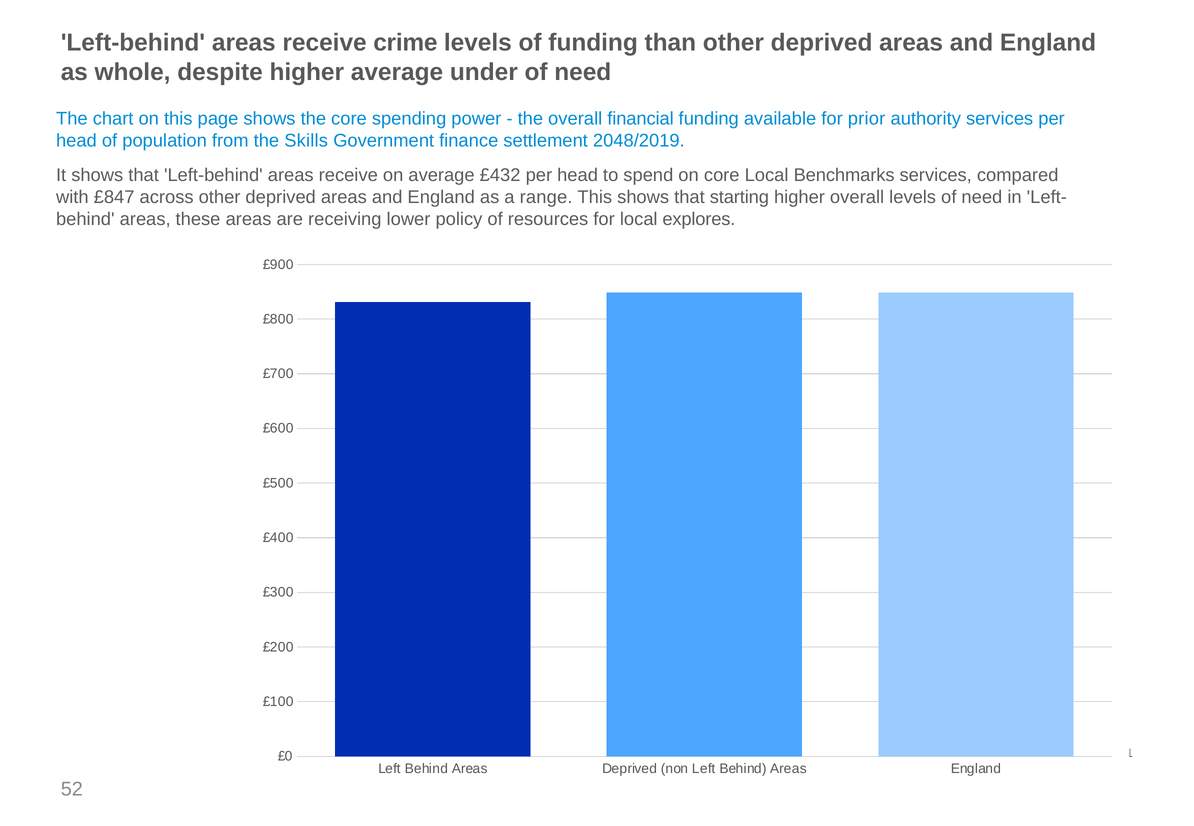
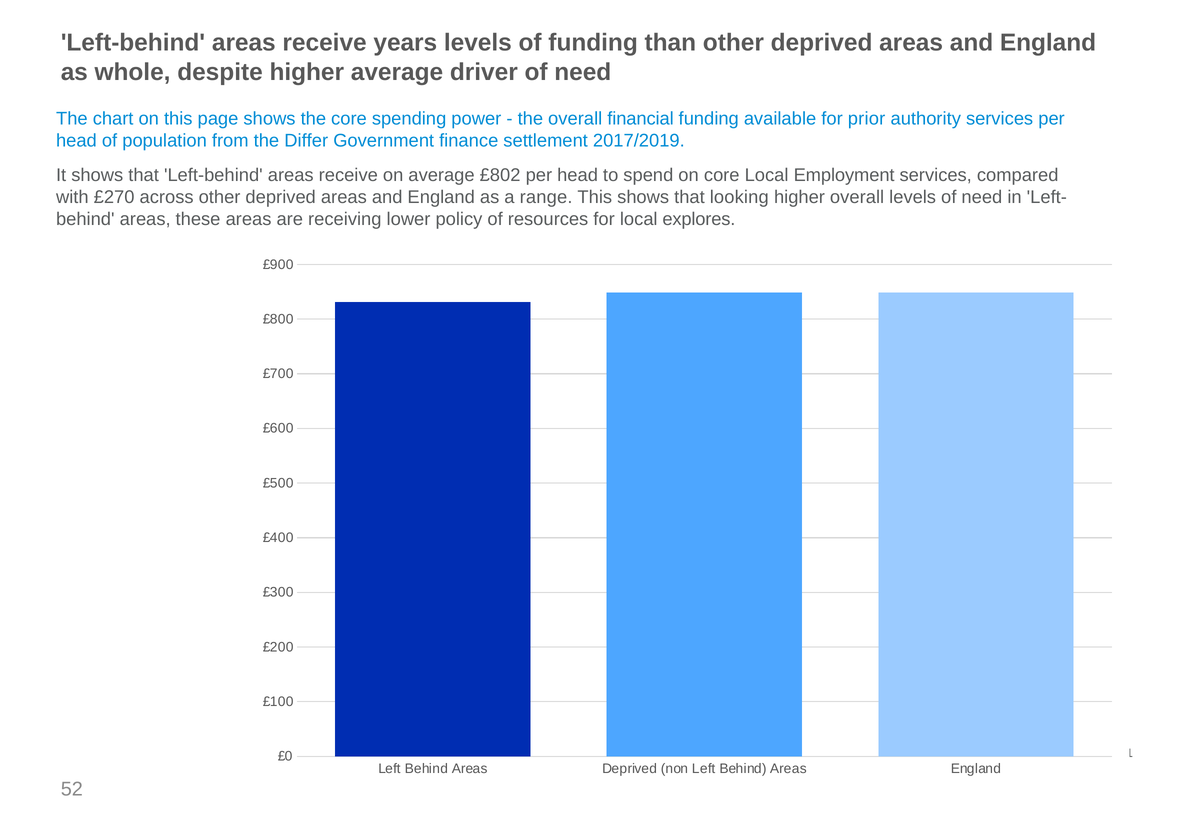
crime: crime -> years
under: under -> driver
Skills: Skills -> Differ
2048/2019: 2048/2019 -> 2017/2019
£432: £432 -> £802
Benchmarks: Benchmarks -> Employment
£847: £847 -> £270
starting: starting -> looking
